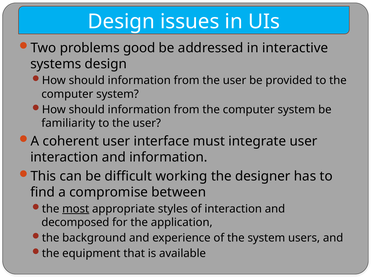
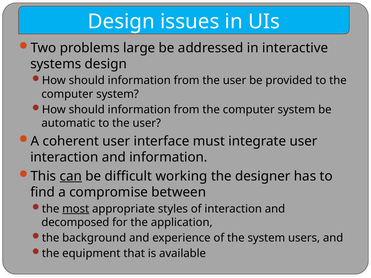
good: good -> large
familiarity: familiarity -> automatic
can underline: none -> present
